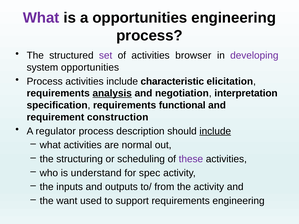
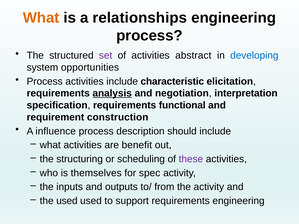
What at (41, 18) colour: purple -> orange
a opportunities: opportunities -> relationships
browser: browser -> abstract
developing colour: purple -> blue
regulator: regulator -> influence
include at (215, 131) underline: present -> none
normal: normal -> benefit
understand: understand -> themselves
the want: want -> used
